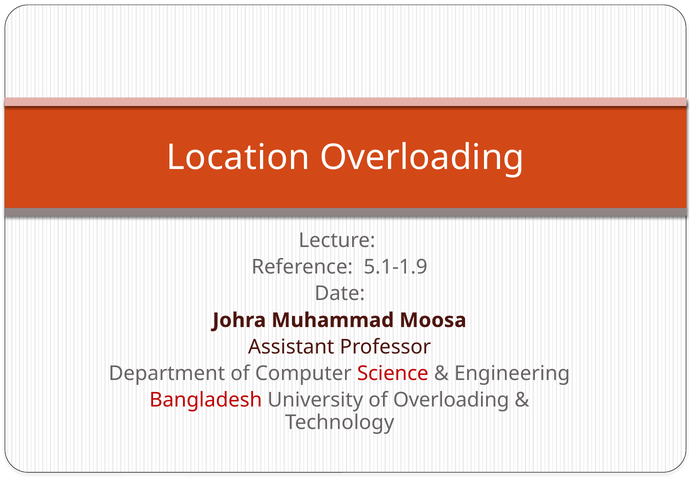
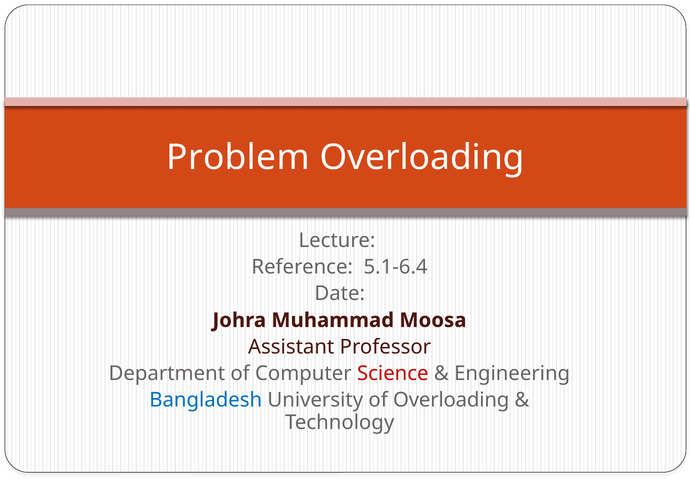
Location: Location -> Problem
5.1-1.9: 5.1-1.9 -> 5.1-6.4
Bangladesh colour: red -> blue
